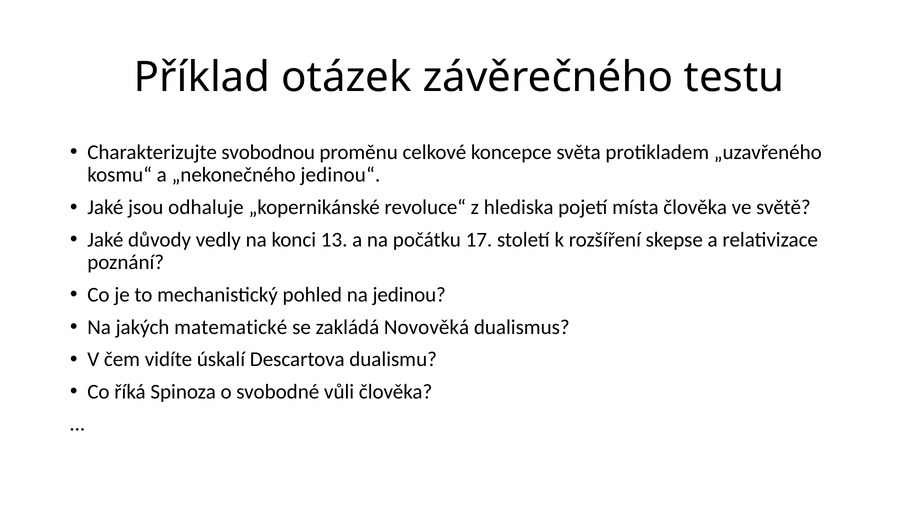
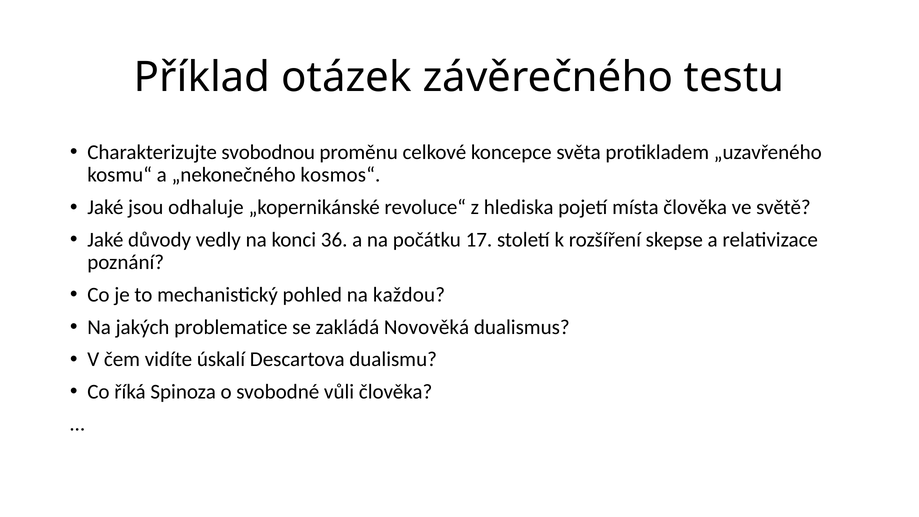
jedinou“: jedinou“ -> kosmos“
13: 13 -> 36
jedinou: jedinou -> každou
matematické: matematické -> problematice
